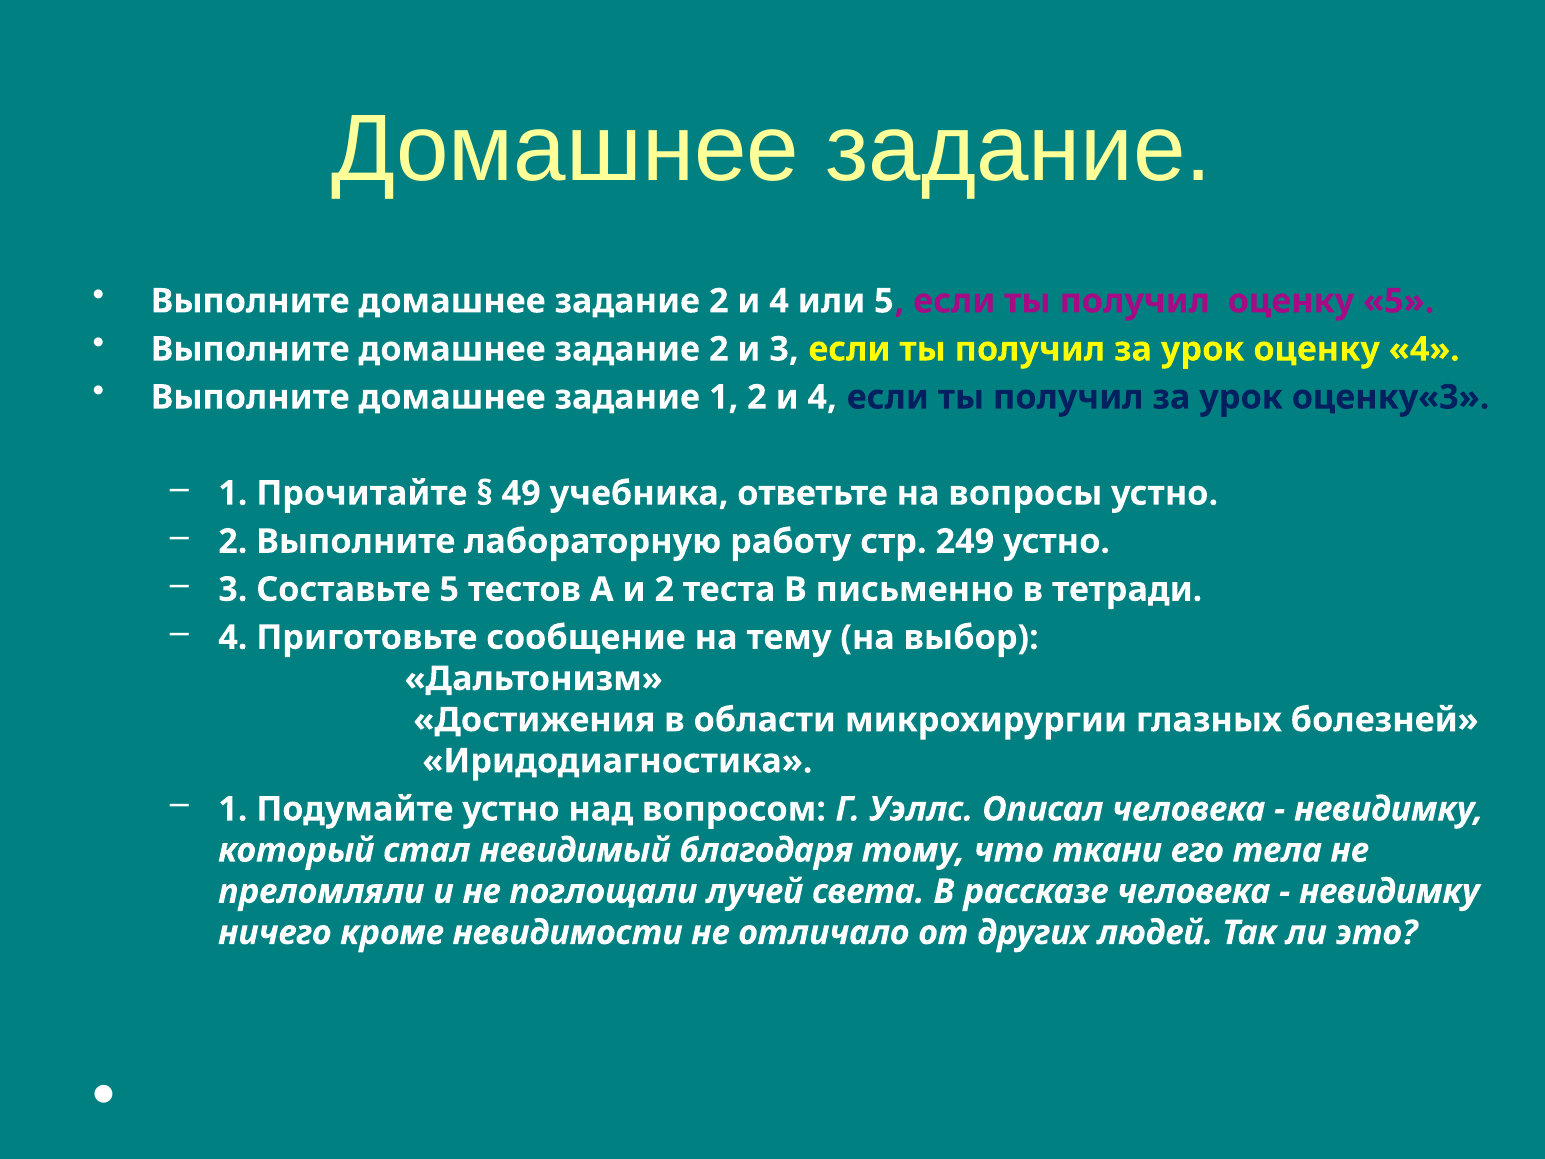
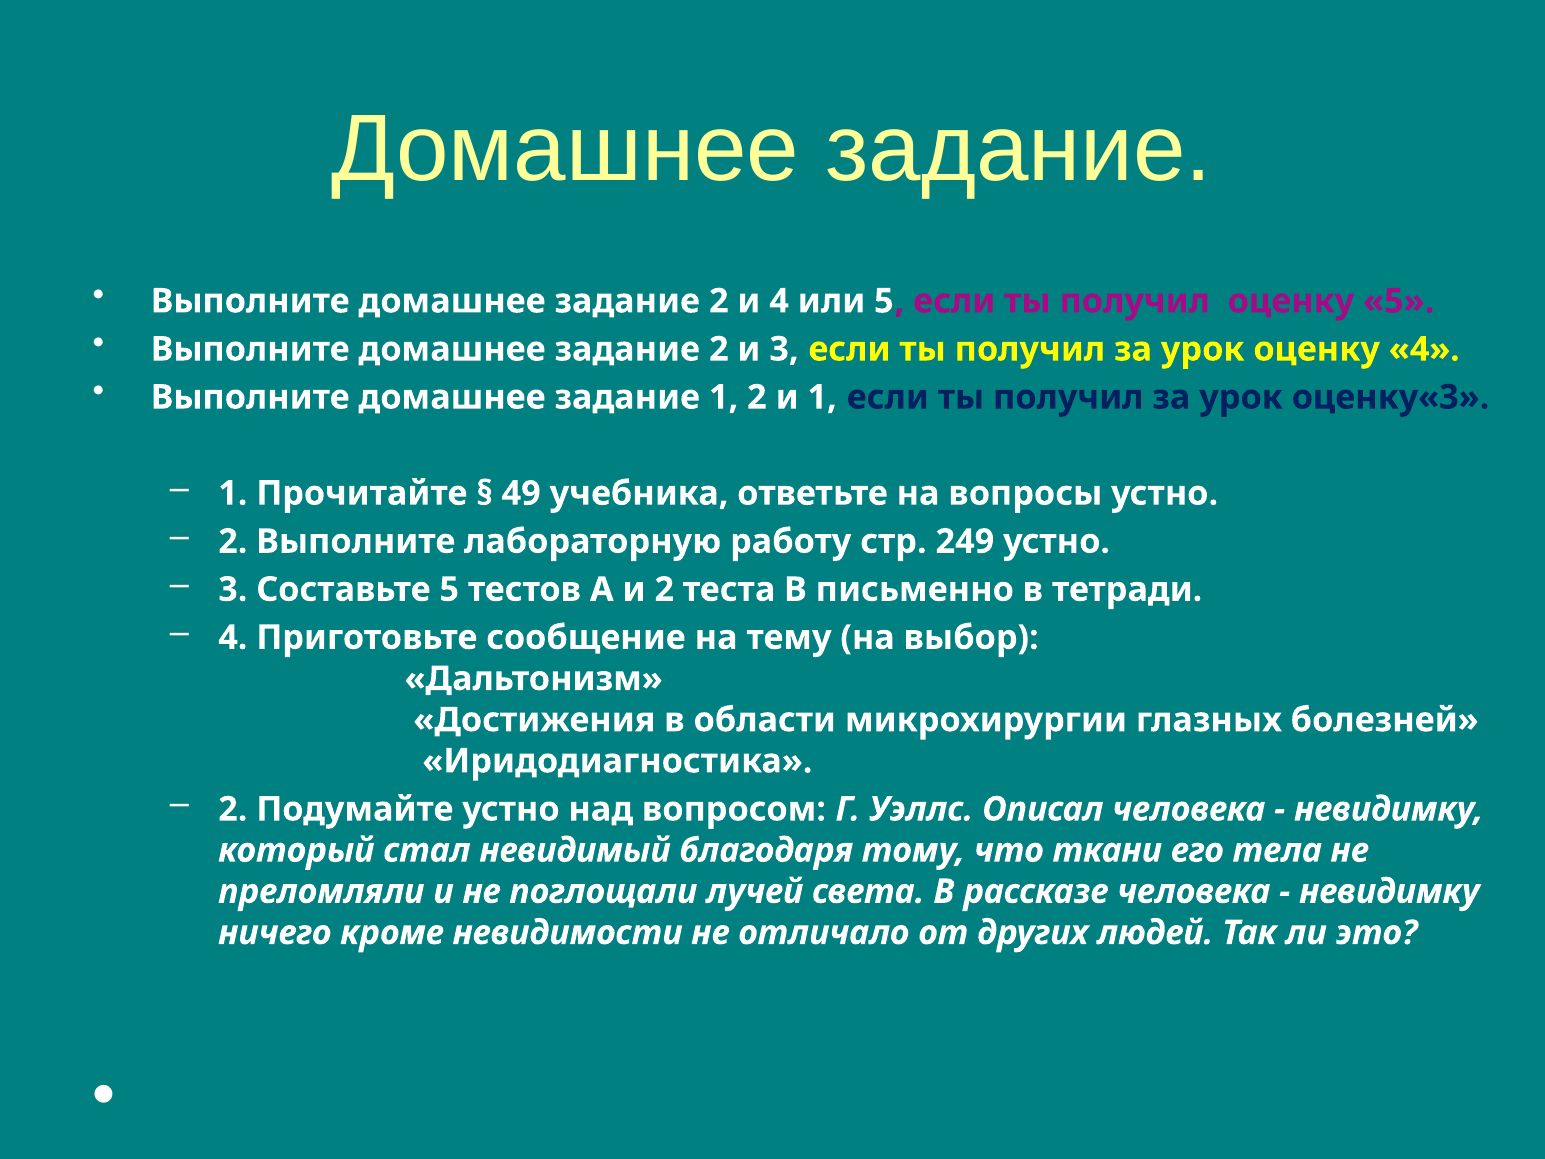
1 2 и 4: 4 -> 1
1 at (233, 809): 1 -> 2
